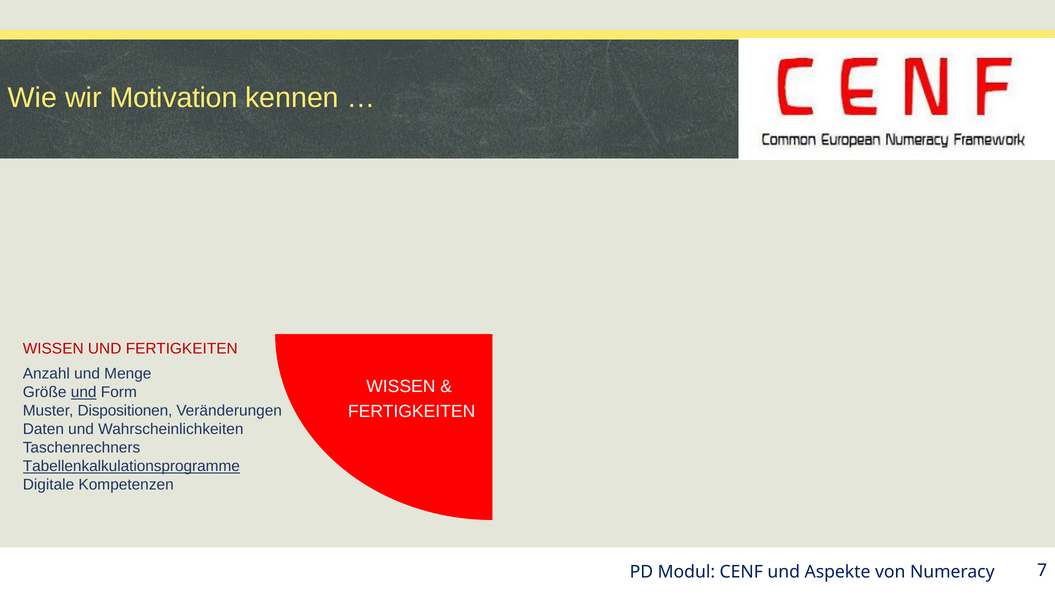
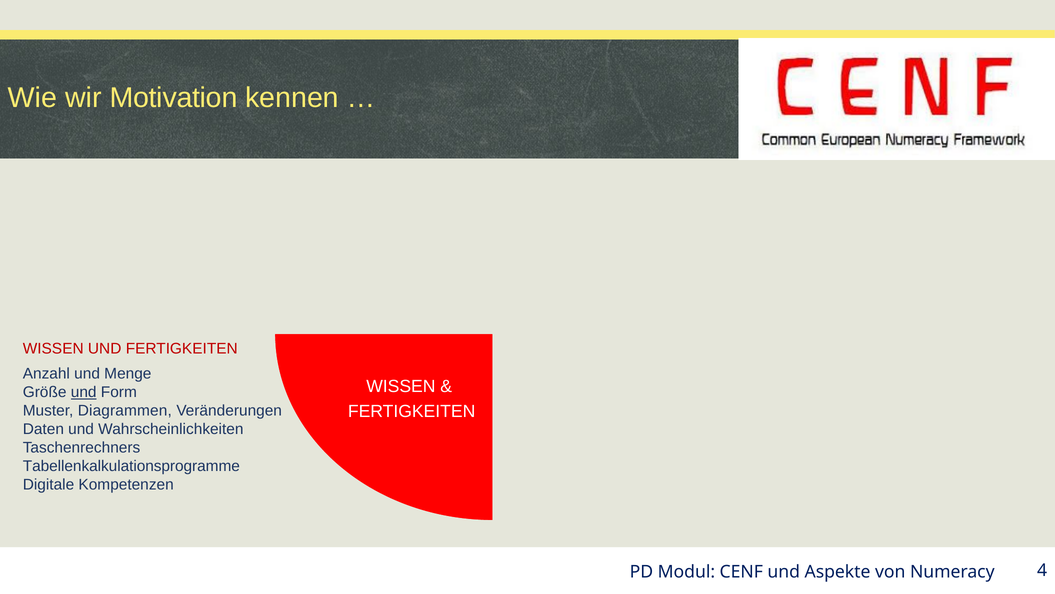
Dispositionen: Dispositionen -> Diagrammen
Tabellenkalkulationsprogramme underline: present -> none
7: 7 -> 4
